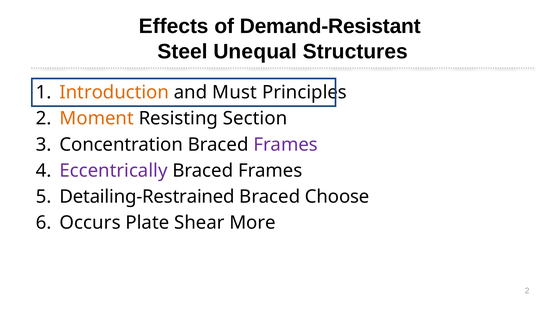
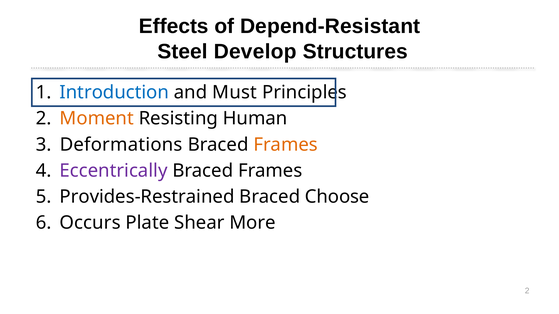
Demand-Resistant: Demand-Resistant -> Depend-Resistant
Unequal: Unequal -> Develop
Introduction colour: orange -> blue
Section: Section -> Human
Concentration: Concentration -> Deformations
Frames at (286, 145) colour: purple -> orange
Detailing-Restrained: Detailing-Restrained -> Provides-Restrained
